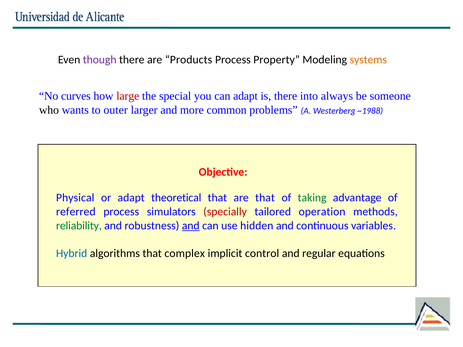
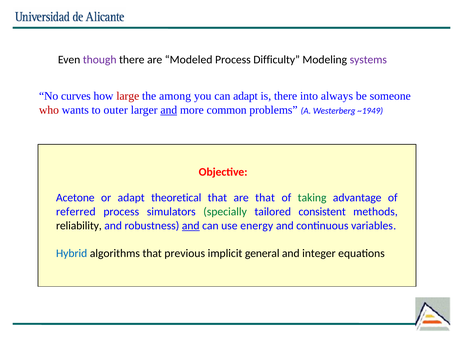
Products: Products -> Modeled
Property: Property -> Difficulty
systems colour: orange -> purple
special: special -> among
who colour: black -> red
and at (169, 110) underline: none -> present
~1988: ~1988 -> ~1949
Physical: Physical -> Acetone
specially colour: red -> green
operation: operation -> consistent
reliability colour: green -> black
hidden: hidden -> energy
complex: complex -> previous
control: control -> general
regular: regular -> integer
